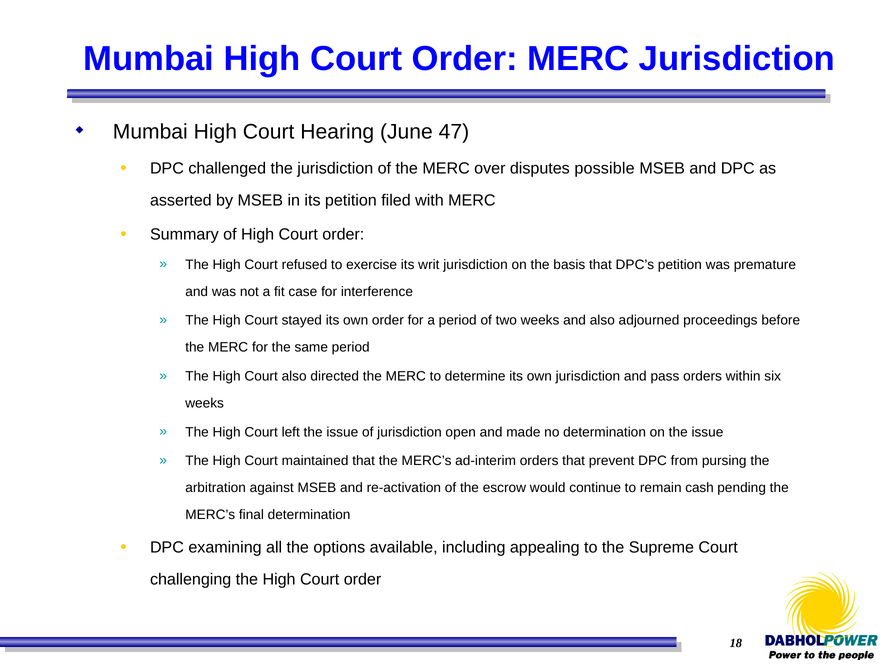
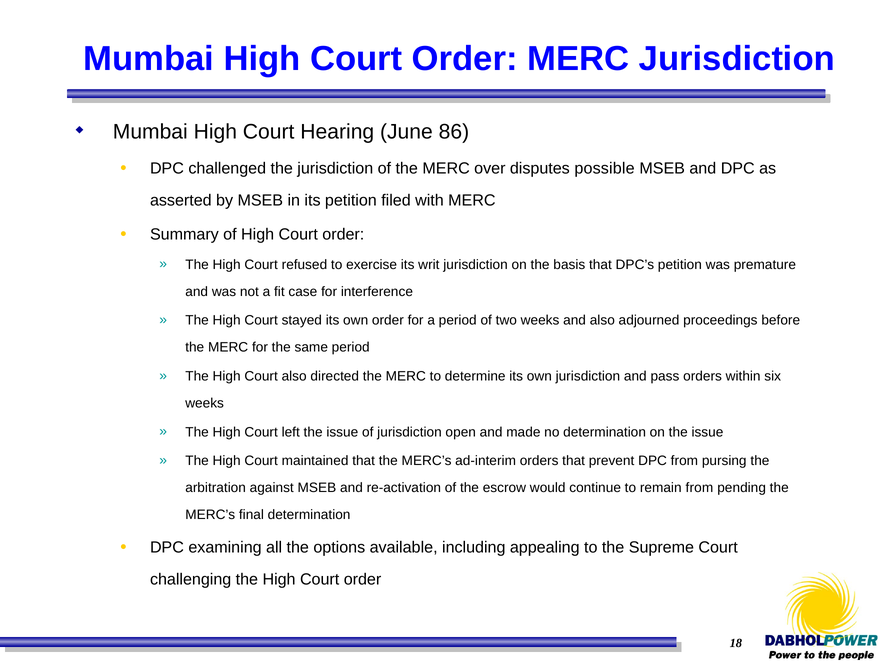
47: 47 -> 86
remain cash: cash -> from
